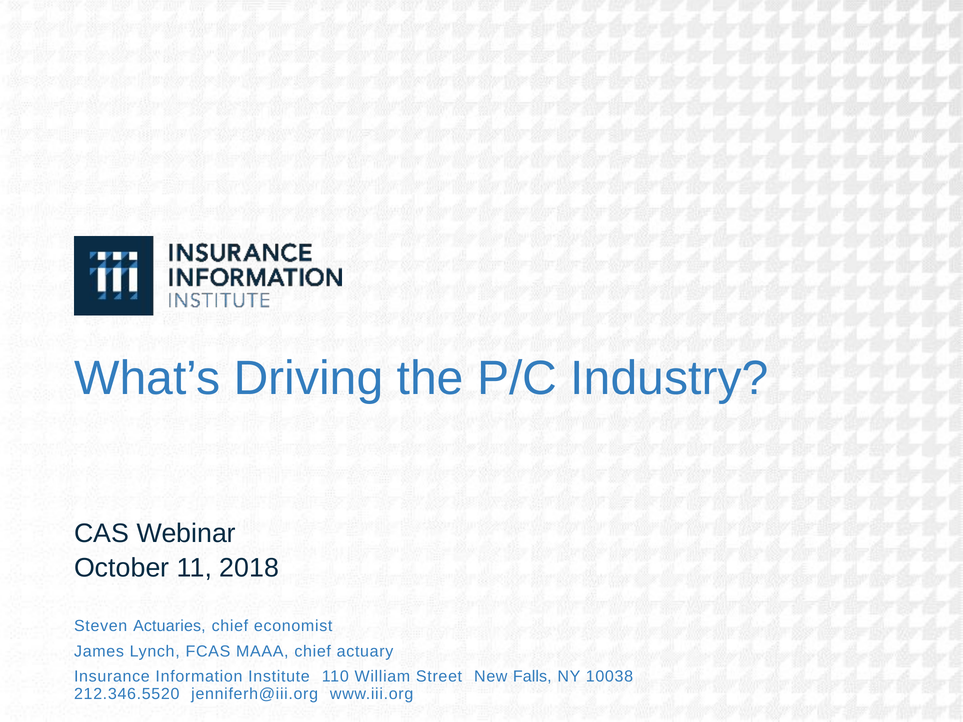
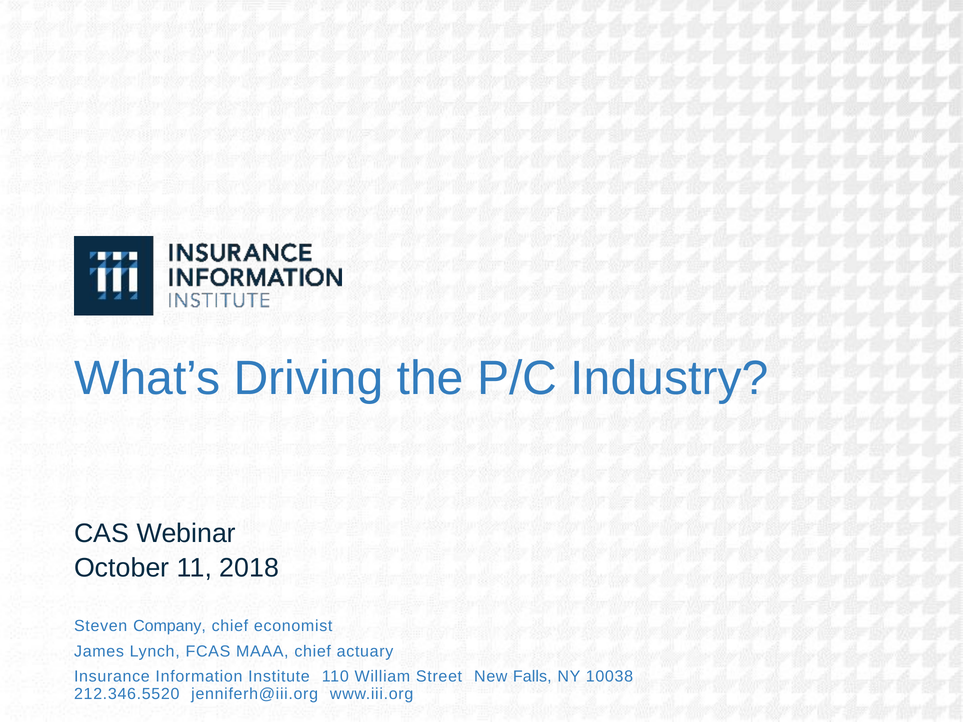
Actuaries: Actuaries -> Company
